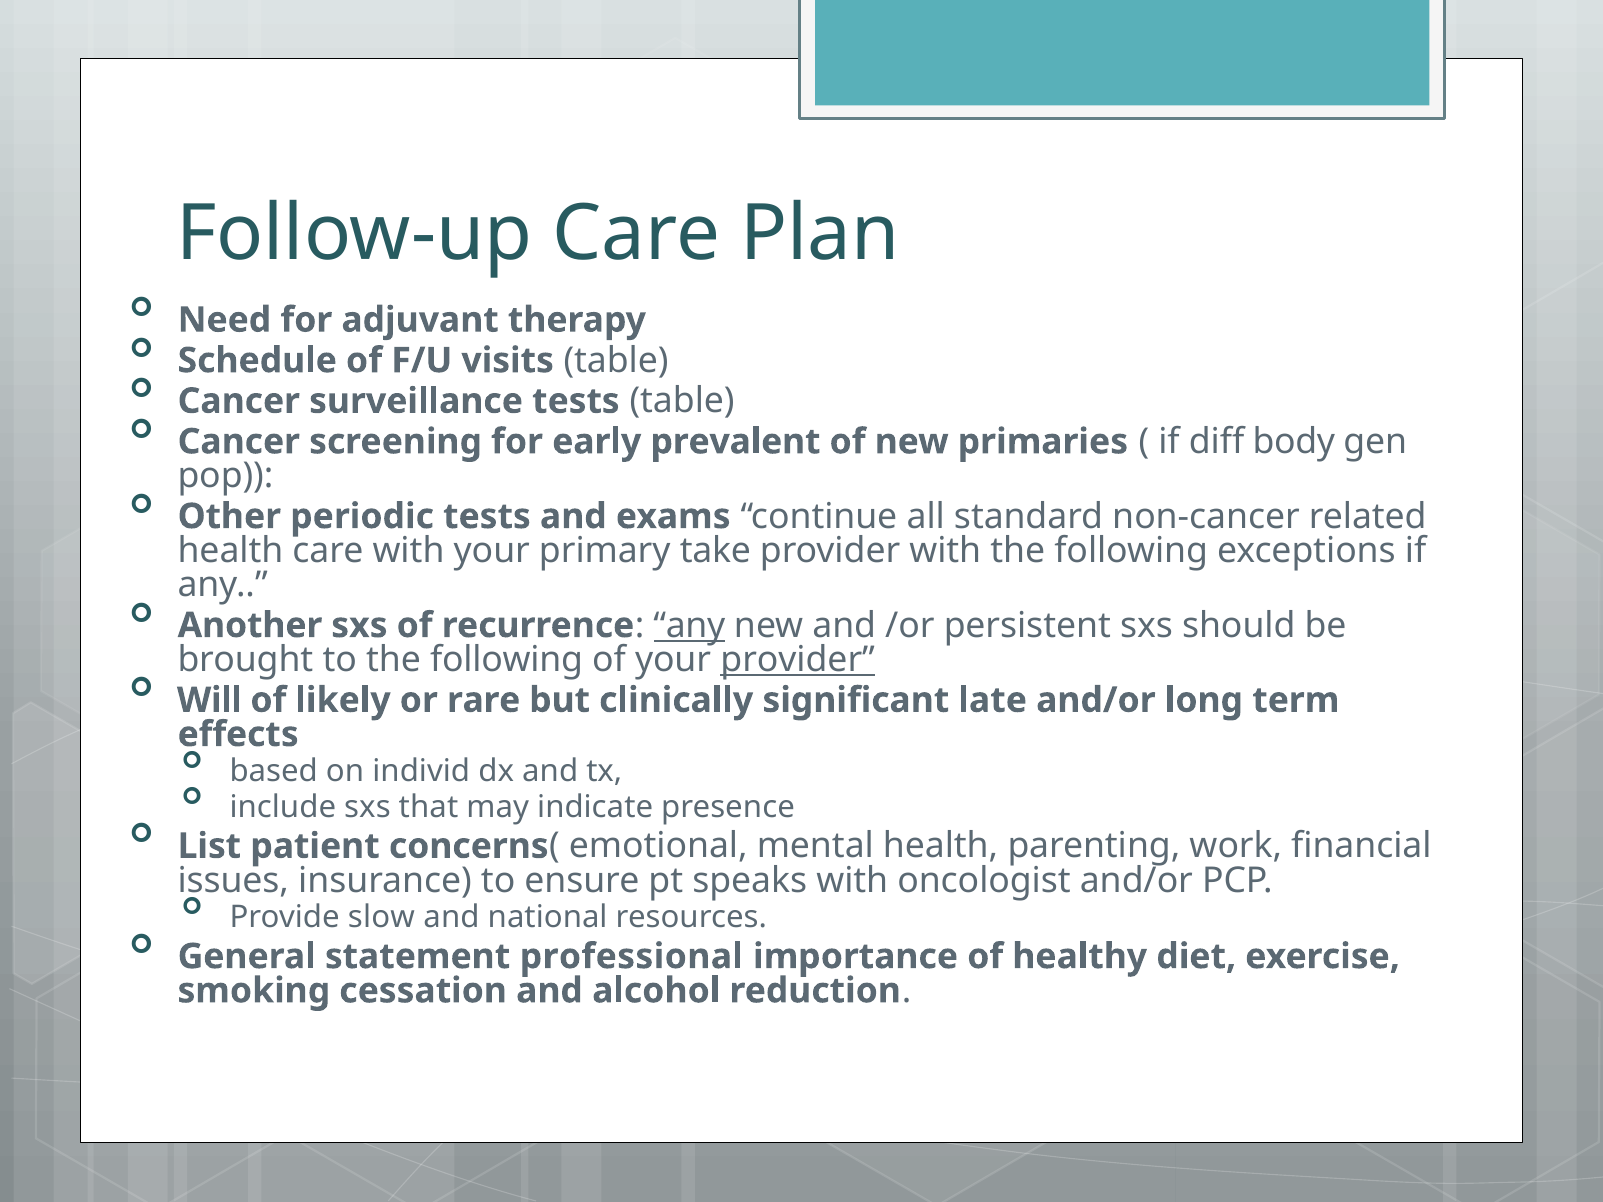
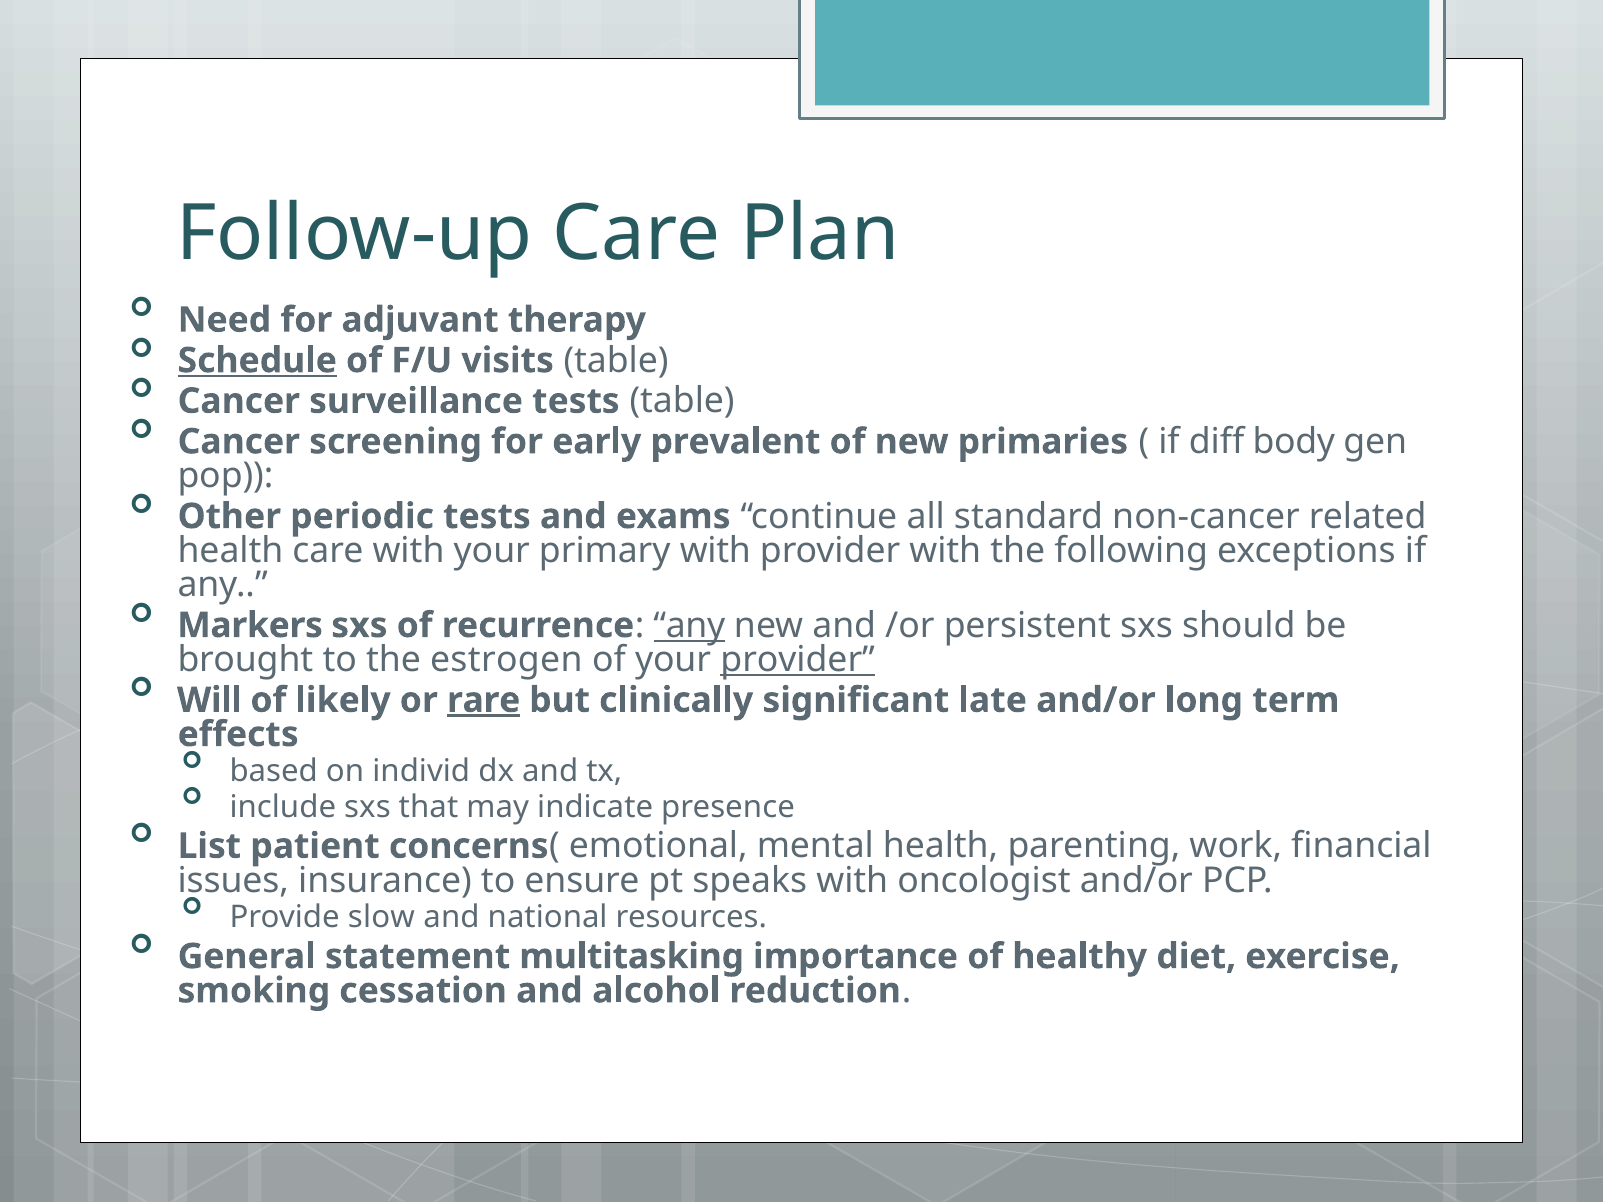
Schedule underline: none -> present
primary take: take -> with
Another: Another -> Markers
to the following: following -> estrogen
rare underline: none -> present
professional: professional -> multitasking
